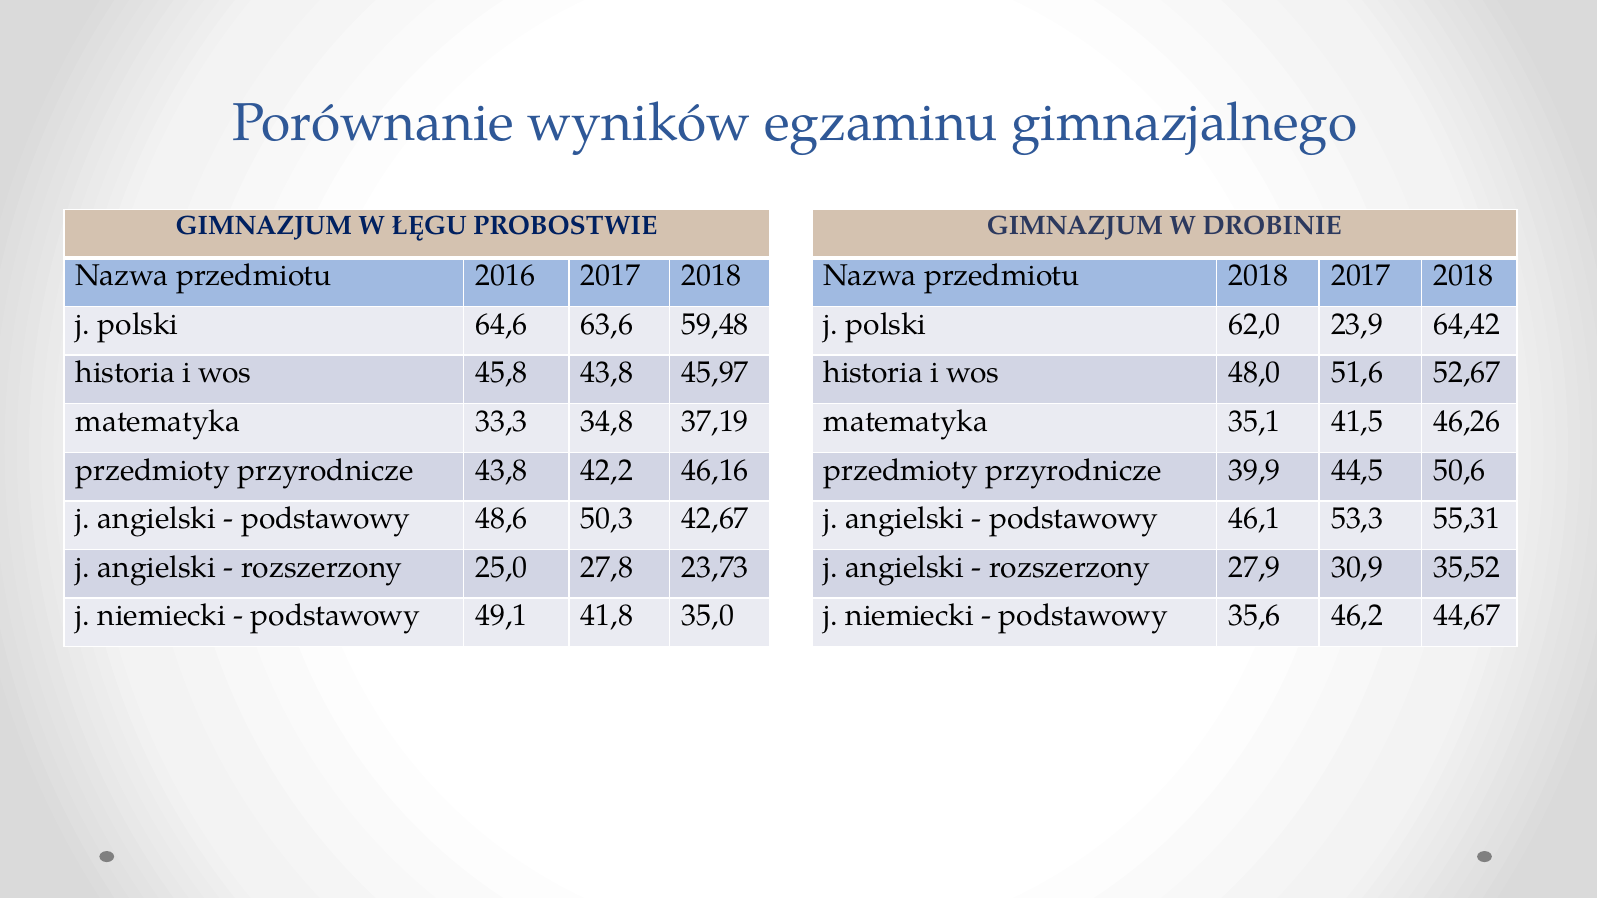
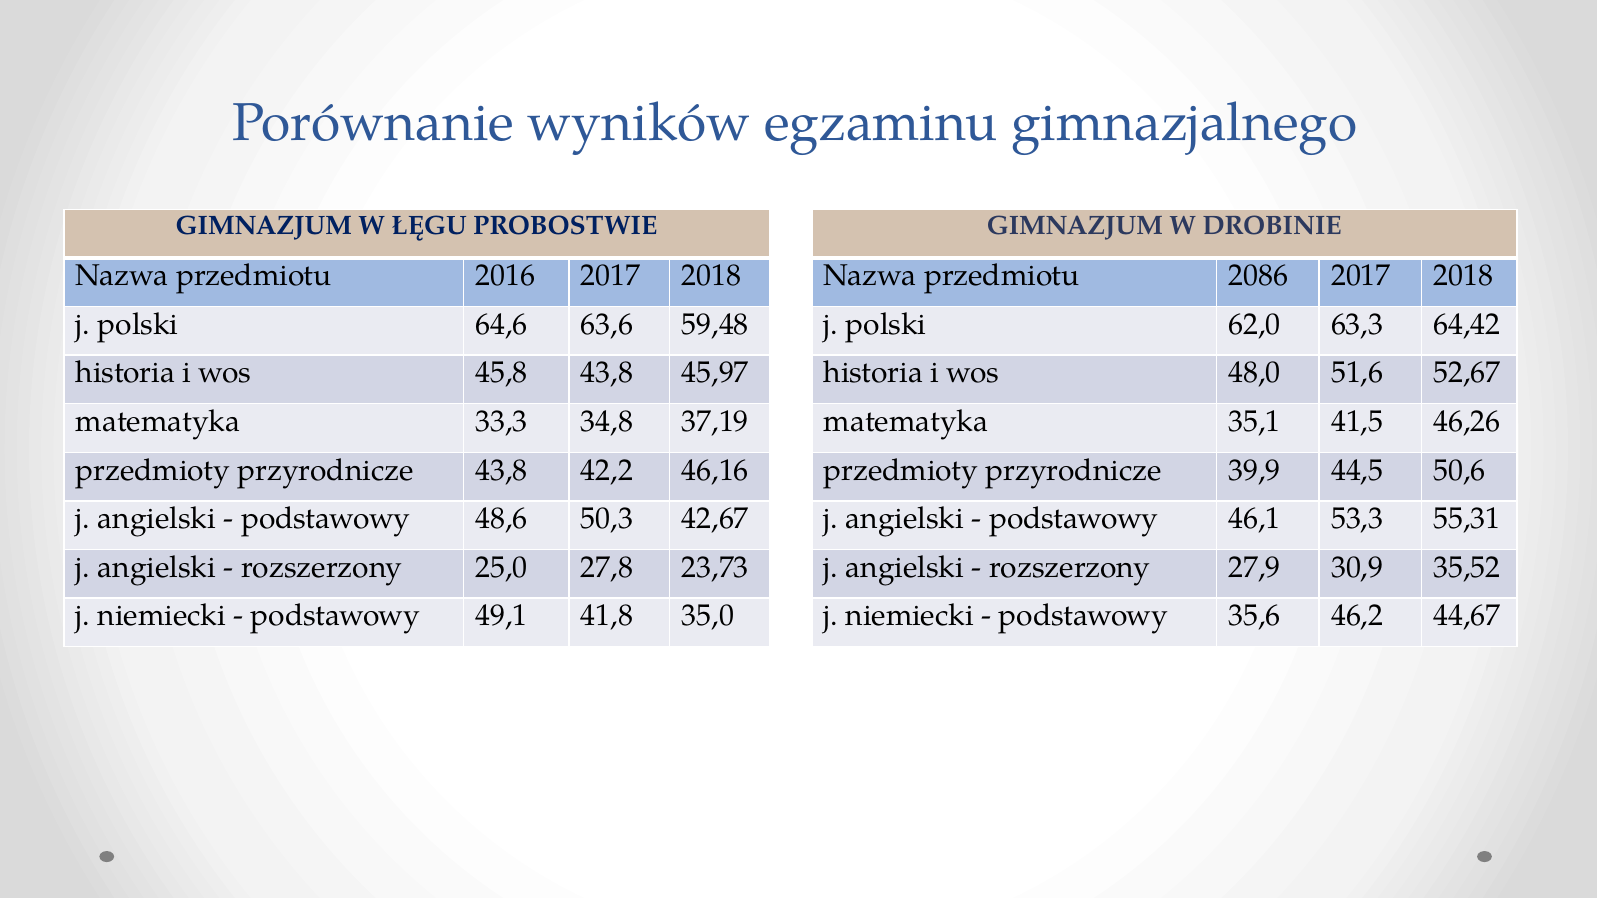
przedmiotu 2018: 2018 -> 2086
23,9: 23,9 -> 63,3
